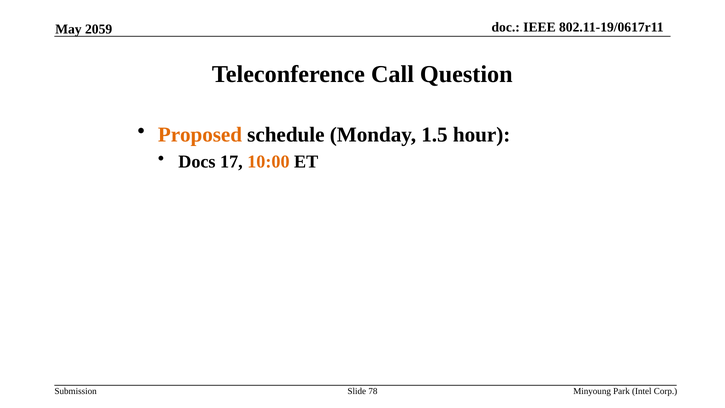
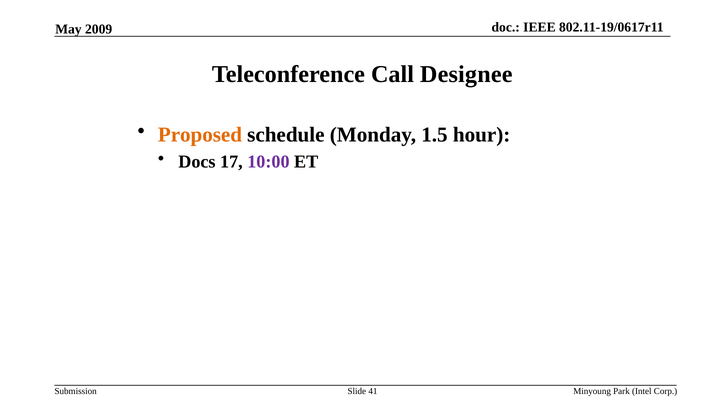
2059: 2059 -> 2009
Question: Question -> Designee
10:00 colour: orange -> purple
78: 78 -> 41
